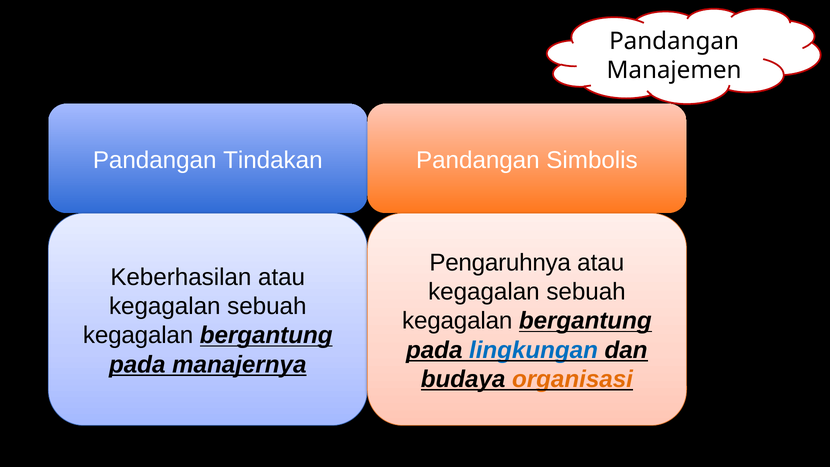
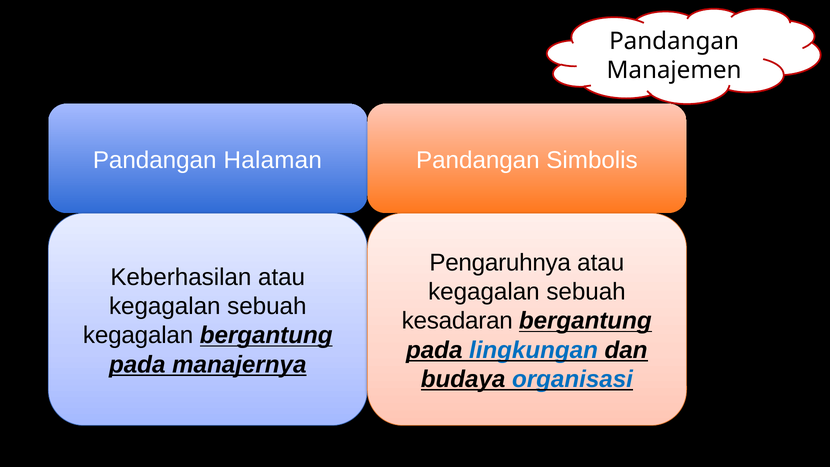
Tindakan: Tindakan -> Halaman
kegagalan at (457, 321): kegagalan -> kesadaran
organisasi colour: orange -> blue
